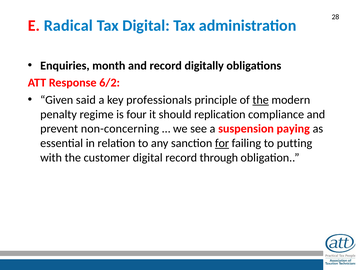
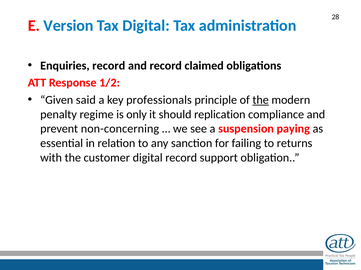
Radical: Radical -> Version
Enquiries month: month -> record
digitally: digitally -> claimed
6/2: 6/2 -> 1/2
four: four -> only
for underline: present -> none
putting: putting -> returns
through: through -> support
